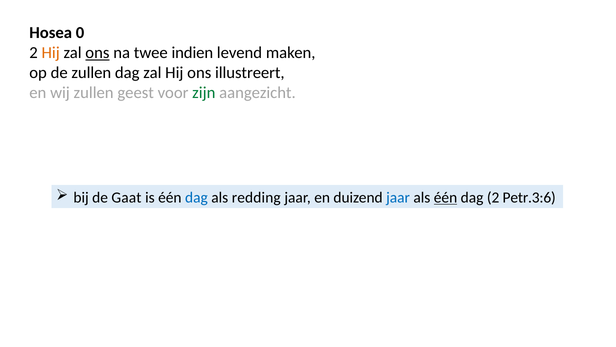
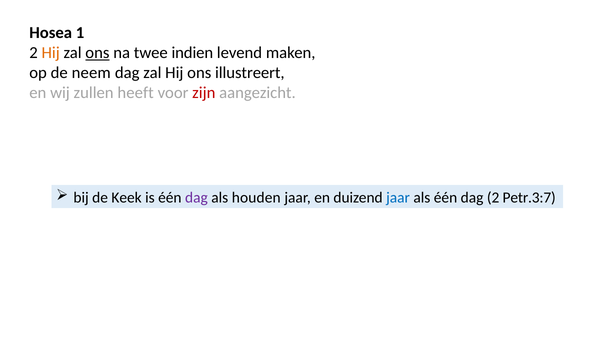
0: 0 -> 1
de zullen: zullen -> neem
geest: geest -> heeft
zijn colour: green -> red
Gaat: Gaat -> Keek
dag at (196, 197) colour: blue -> purple
redding: redding -> houden
één at (446, 197) underline: present -> none
Petr.3:6: Petr.3:6 -> Petr.3:7
